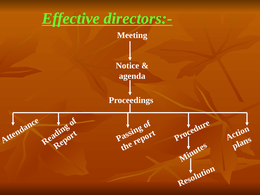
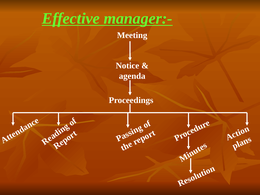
directors:-: directors:- -> manager:-
